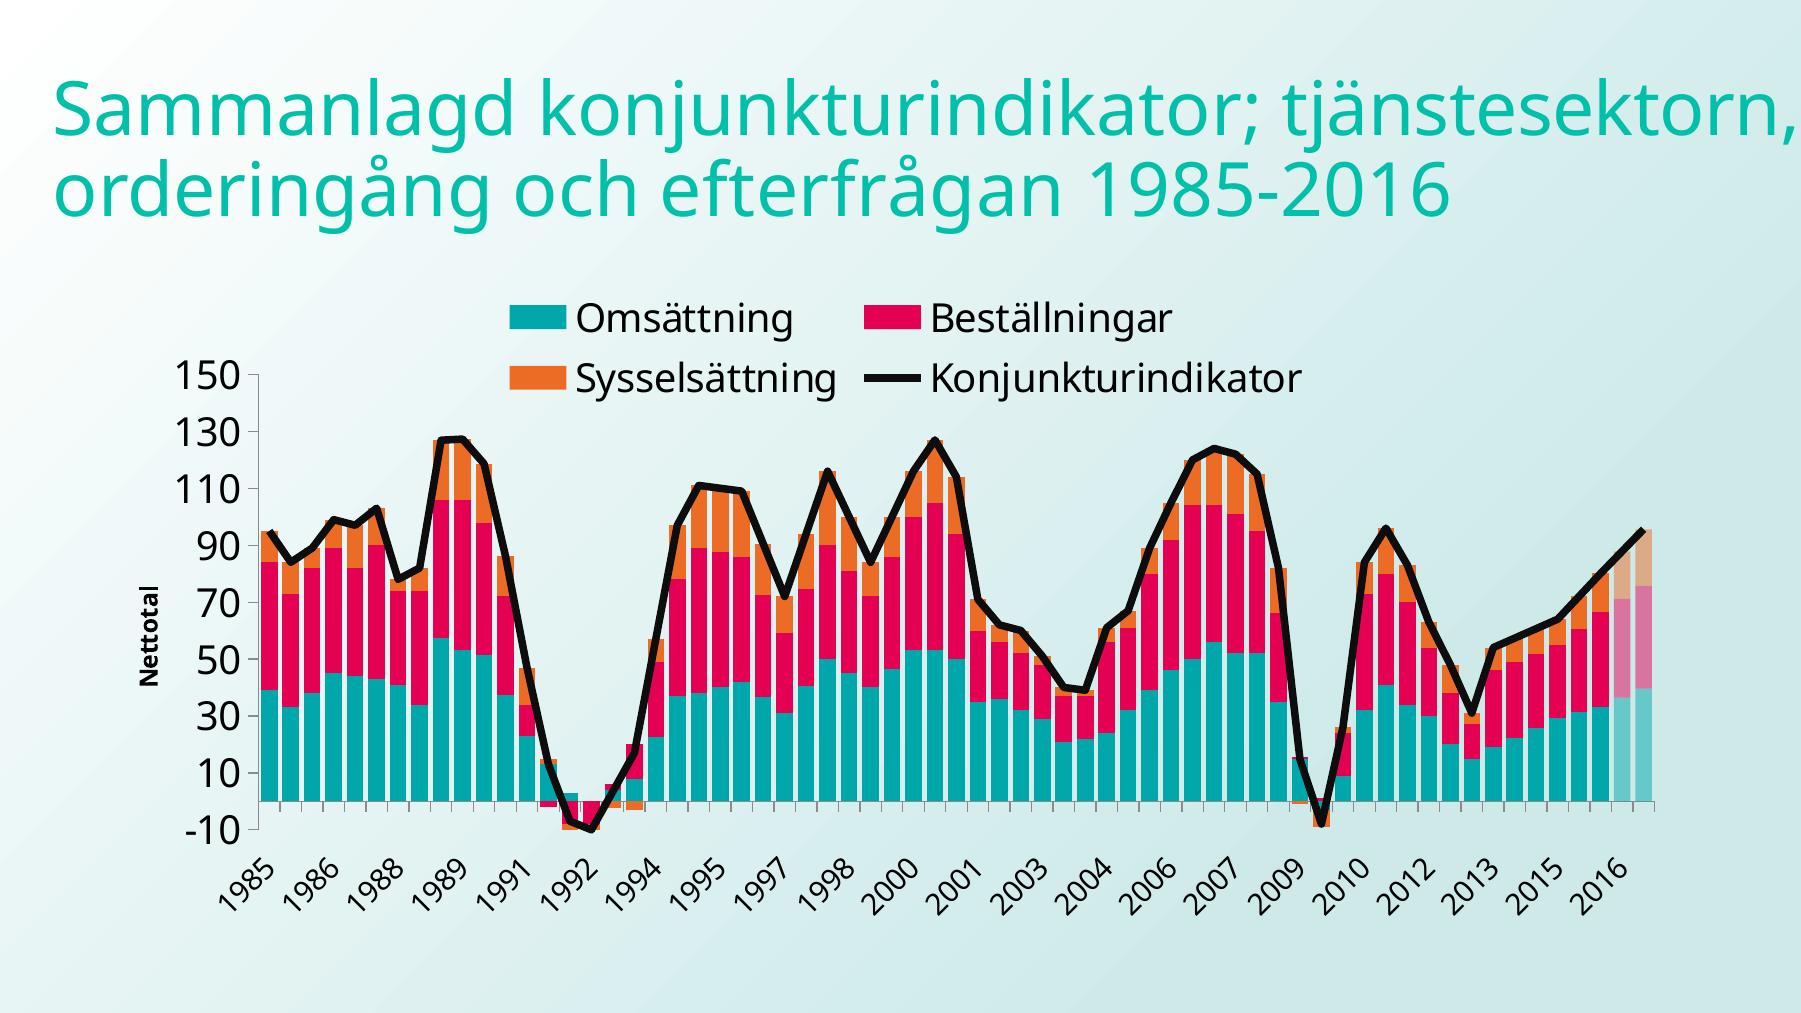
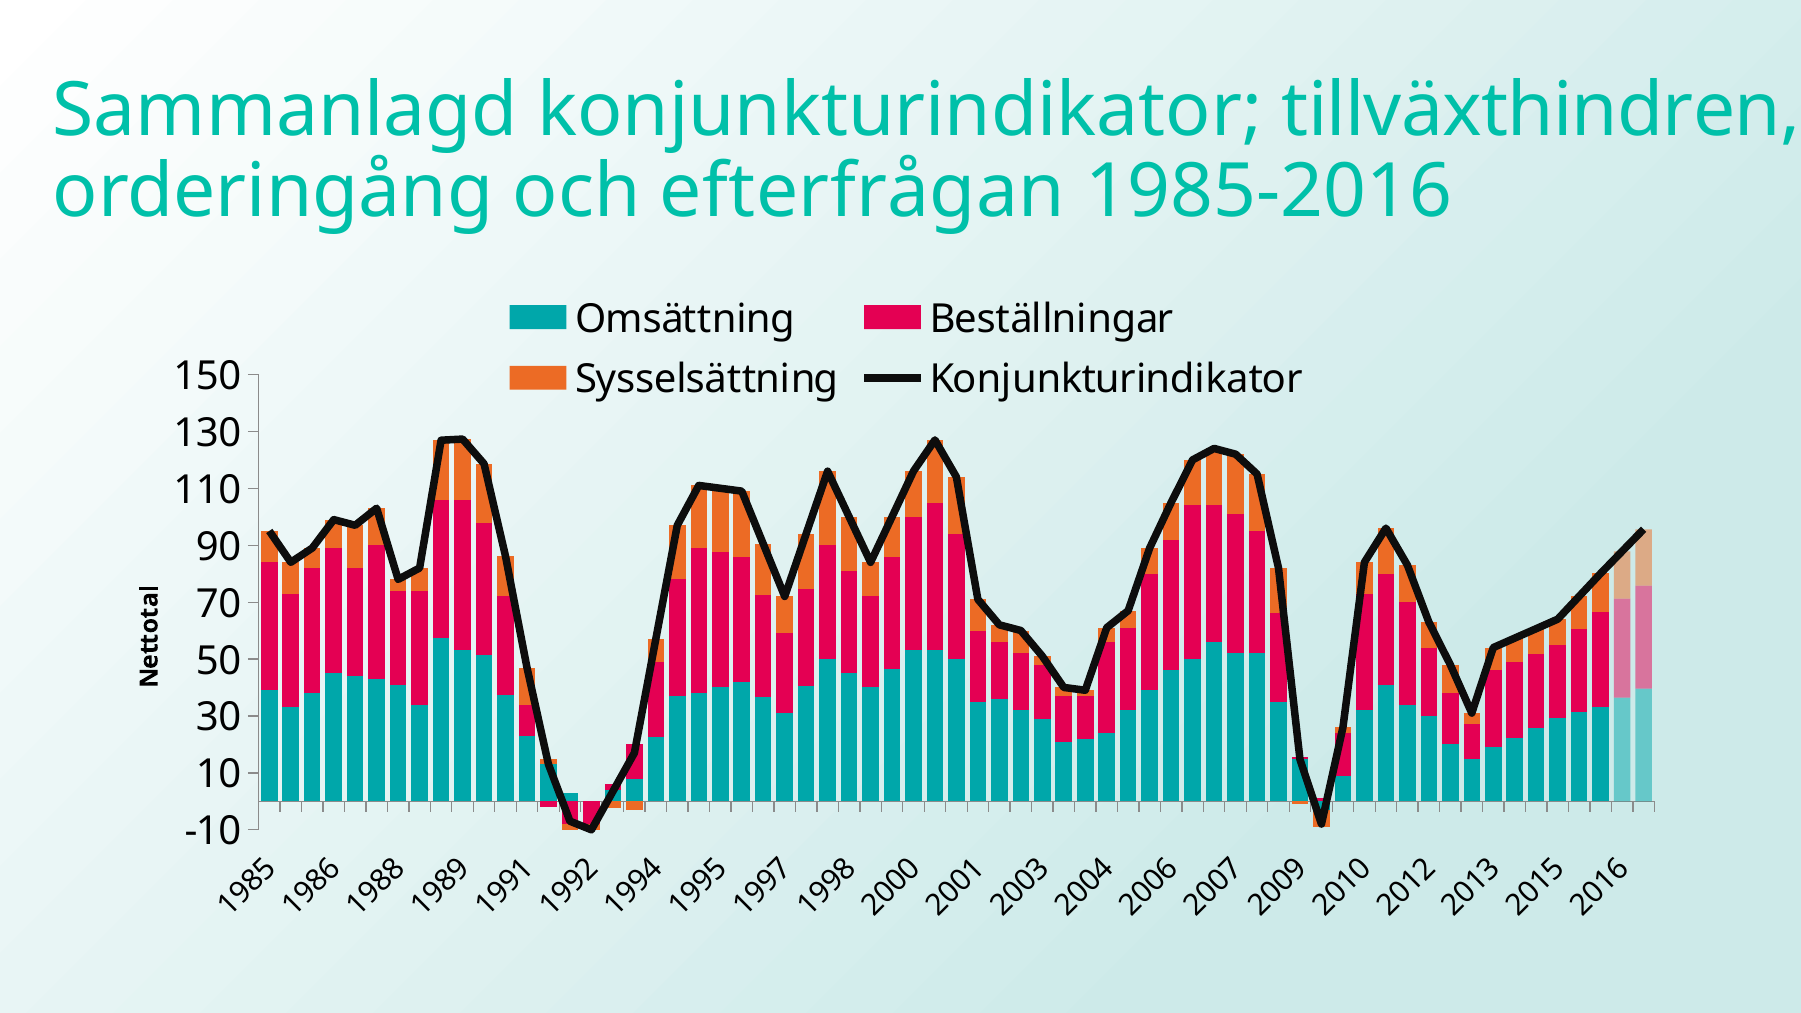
tjänstesektorn: tjänstesektorn -> tillväxthindren
